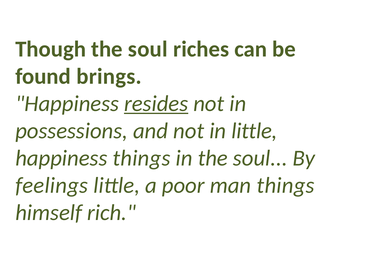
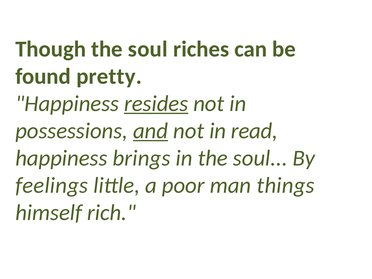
brings: brings -> pretty
and underline: none -> present
in little: little -> read
happiness things: things -> brings
